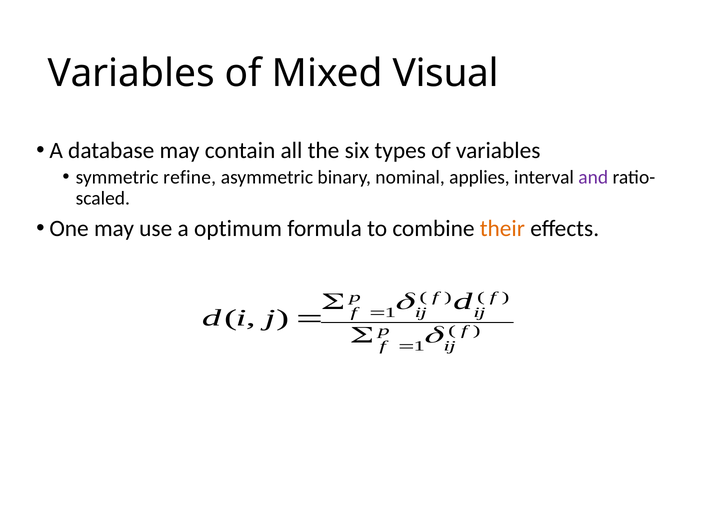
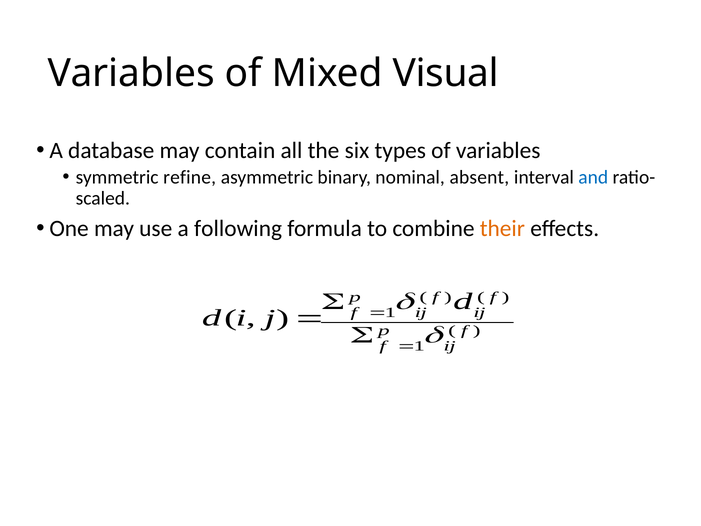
applies: applies -> absent
and colour: purple -> blue
optimum: optimum -> following
